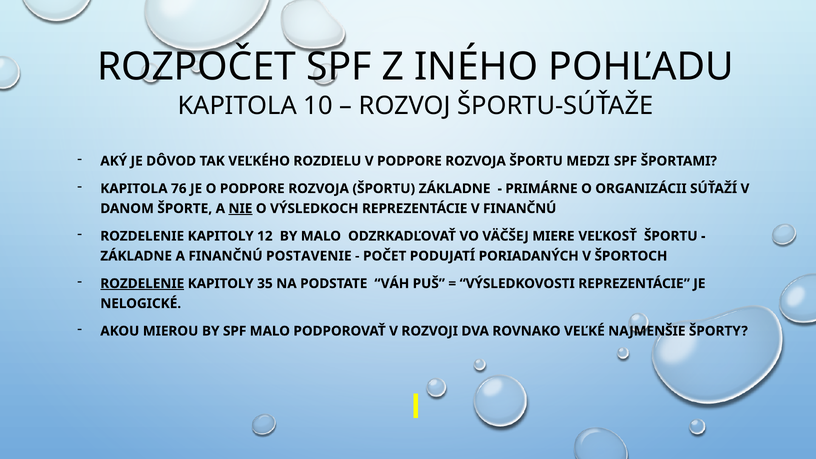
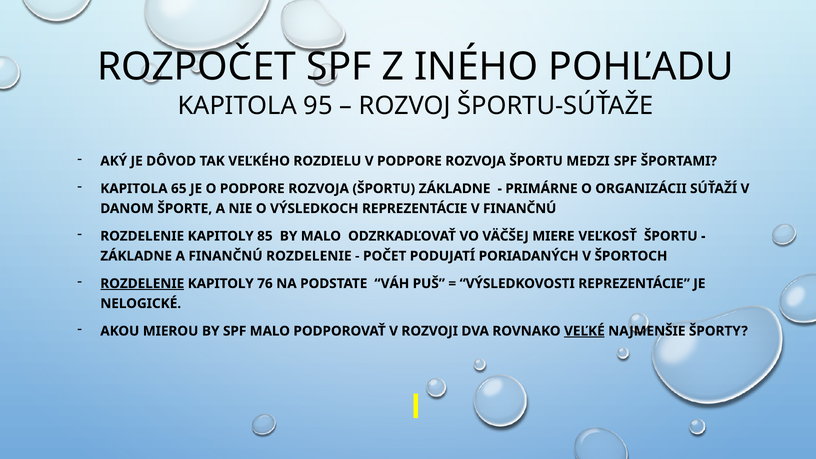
10: 10 -> 95
76: 76 -> 65
NIE underline: present -> none
12: 12 -> 85
FINANČNÚ POSTAVENIE: POSTAVENIE -> ROZDELENIE
35: 35 -> 76
VEĽKÉ underline: none -> present
